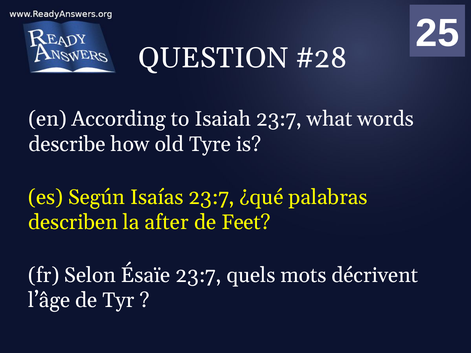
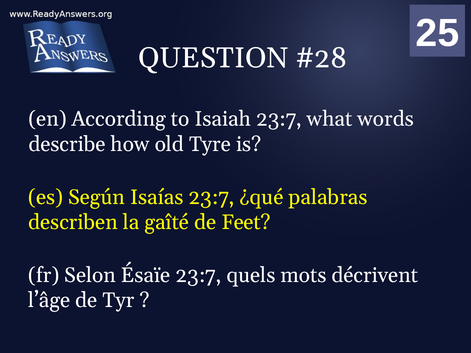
after: after -> gaîté
